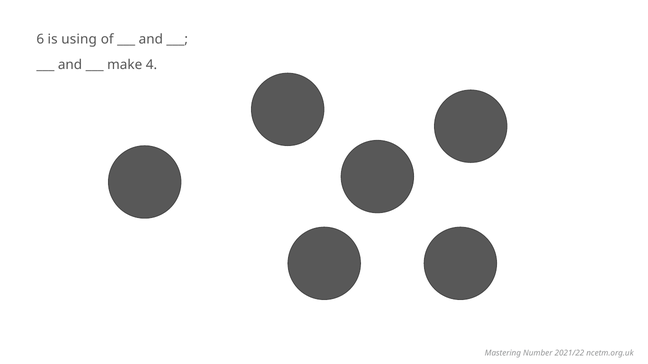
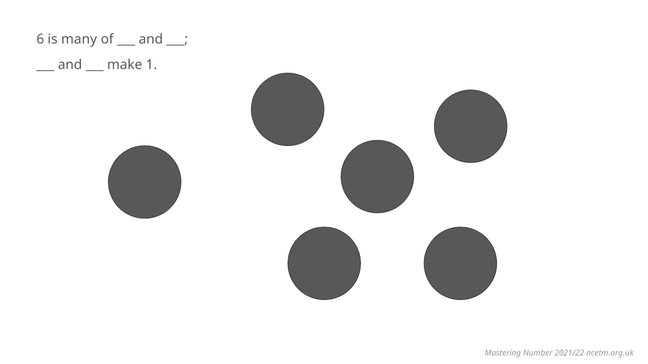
using: using -> many
4: 4 -> 1
